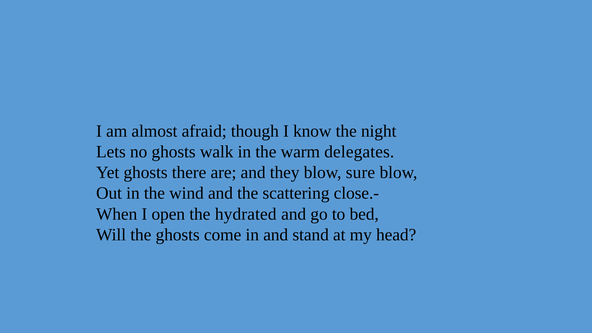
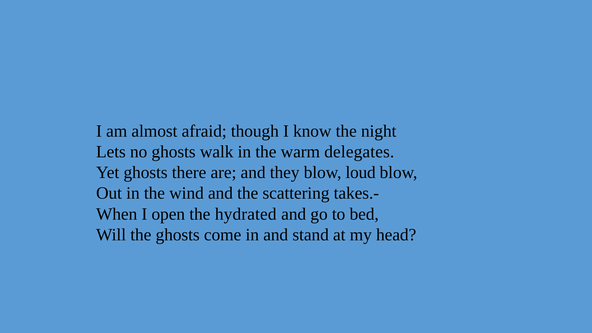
sure: sure -> loud
close.-: close.- -> takes.-
